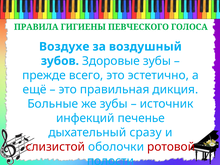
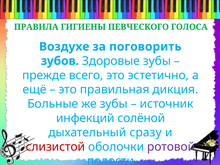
воздушный: воздушный -> поговорить
печенье: печенье -> солёной
ротовой colour: red -> purple
